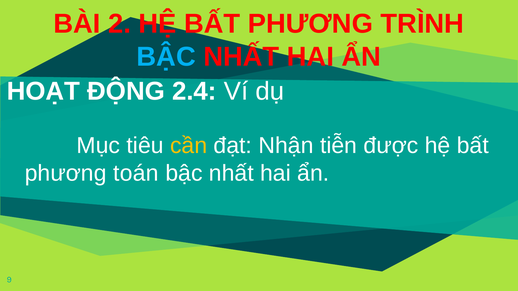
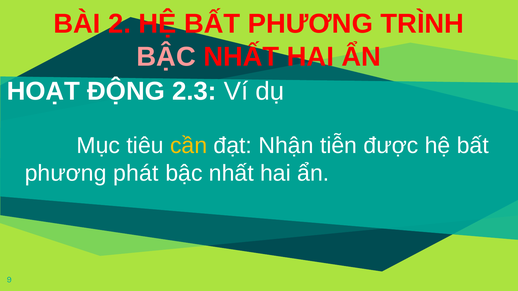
BẬC at (166, 57) colour: light blue -> pink
2.4: 2.4 -> 2.3
toán: toán -> phát
